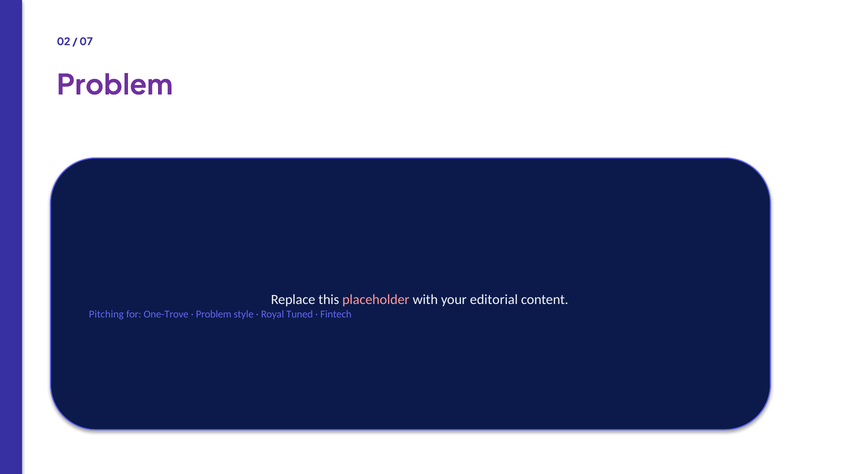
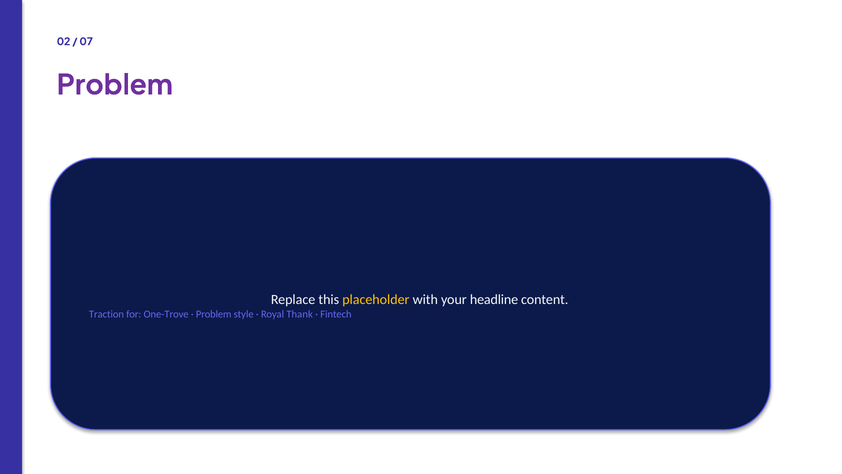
placeholder colour: pink -> yellow
editorial: editorial -> headline
Pitching: Pitching -> Traction
Tuned: Tuned -> Thank
